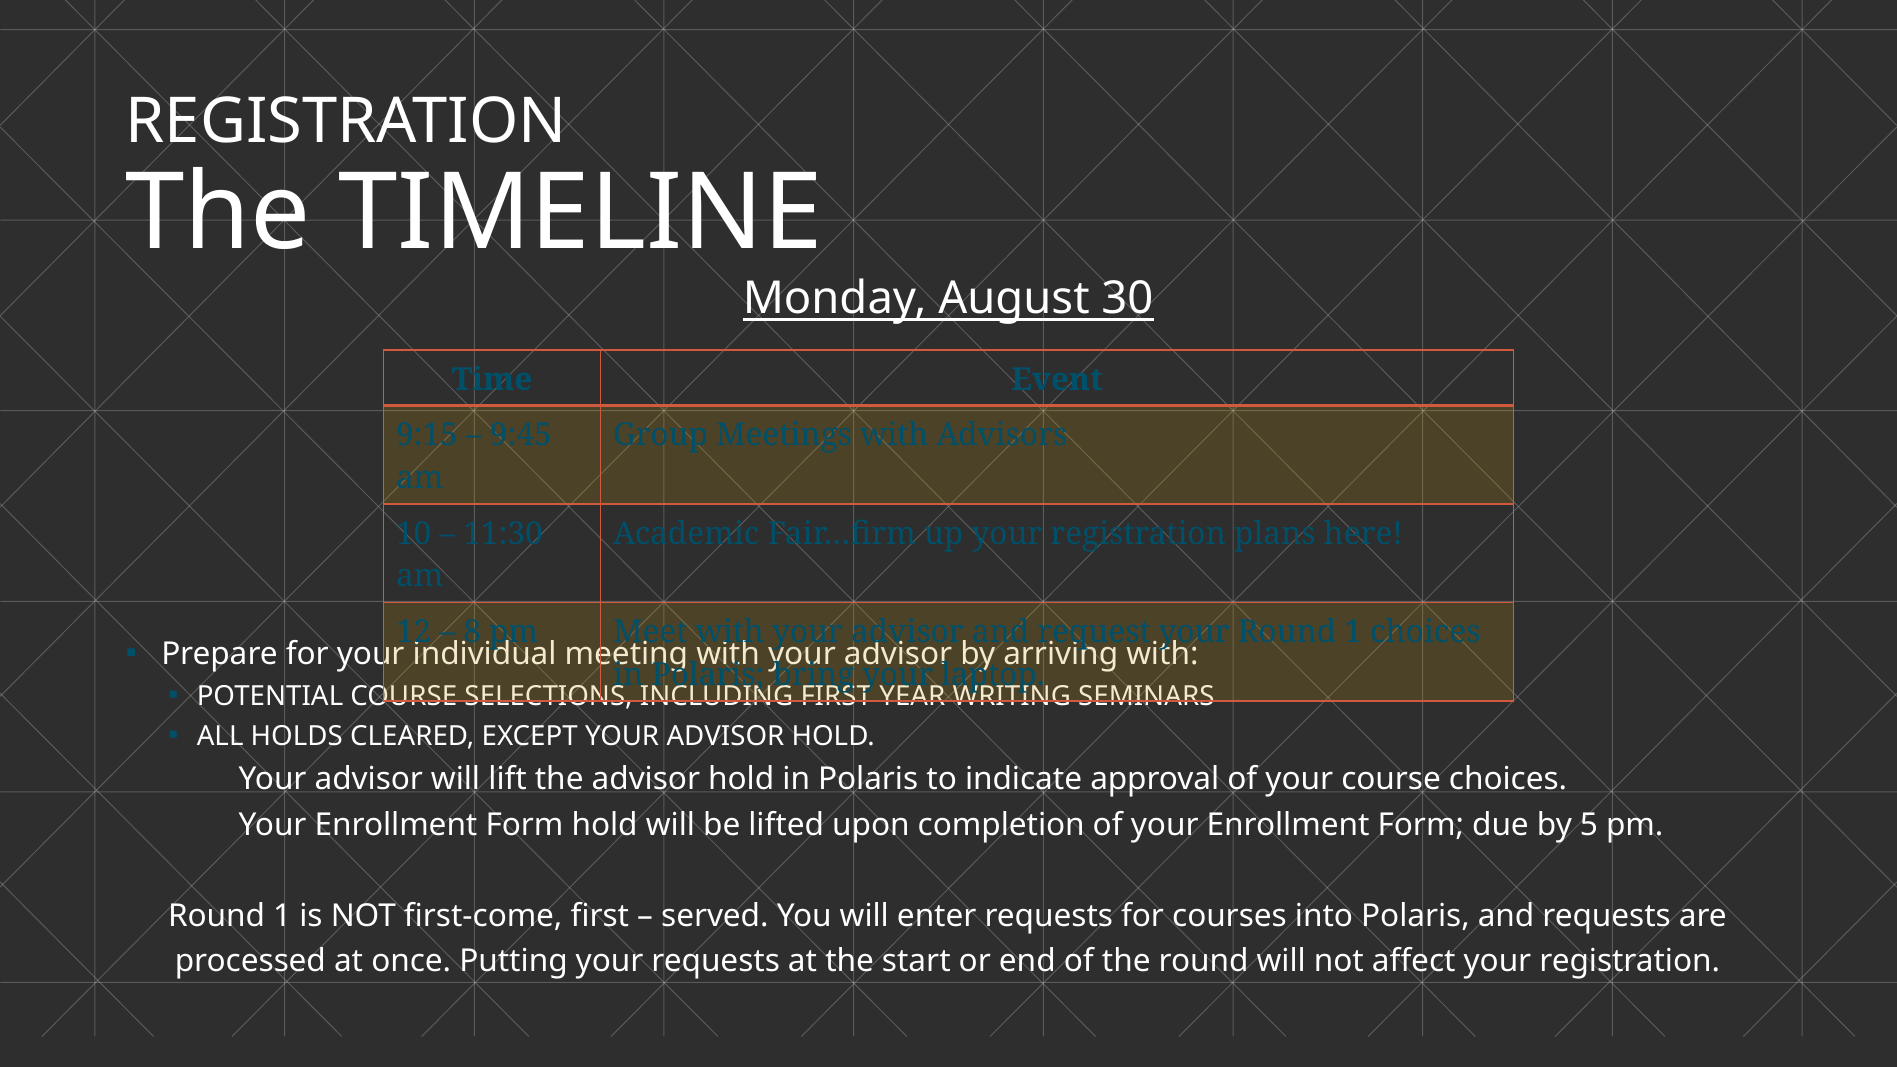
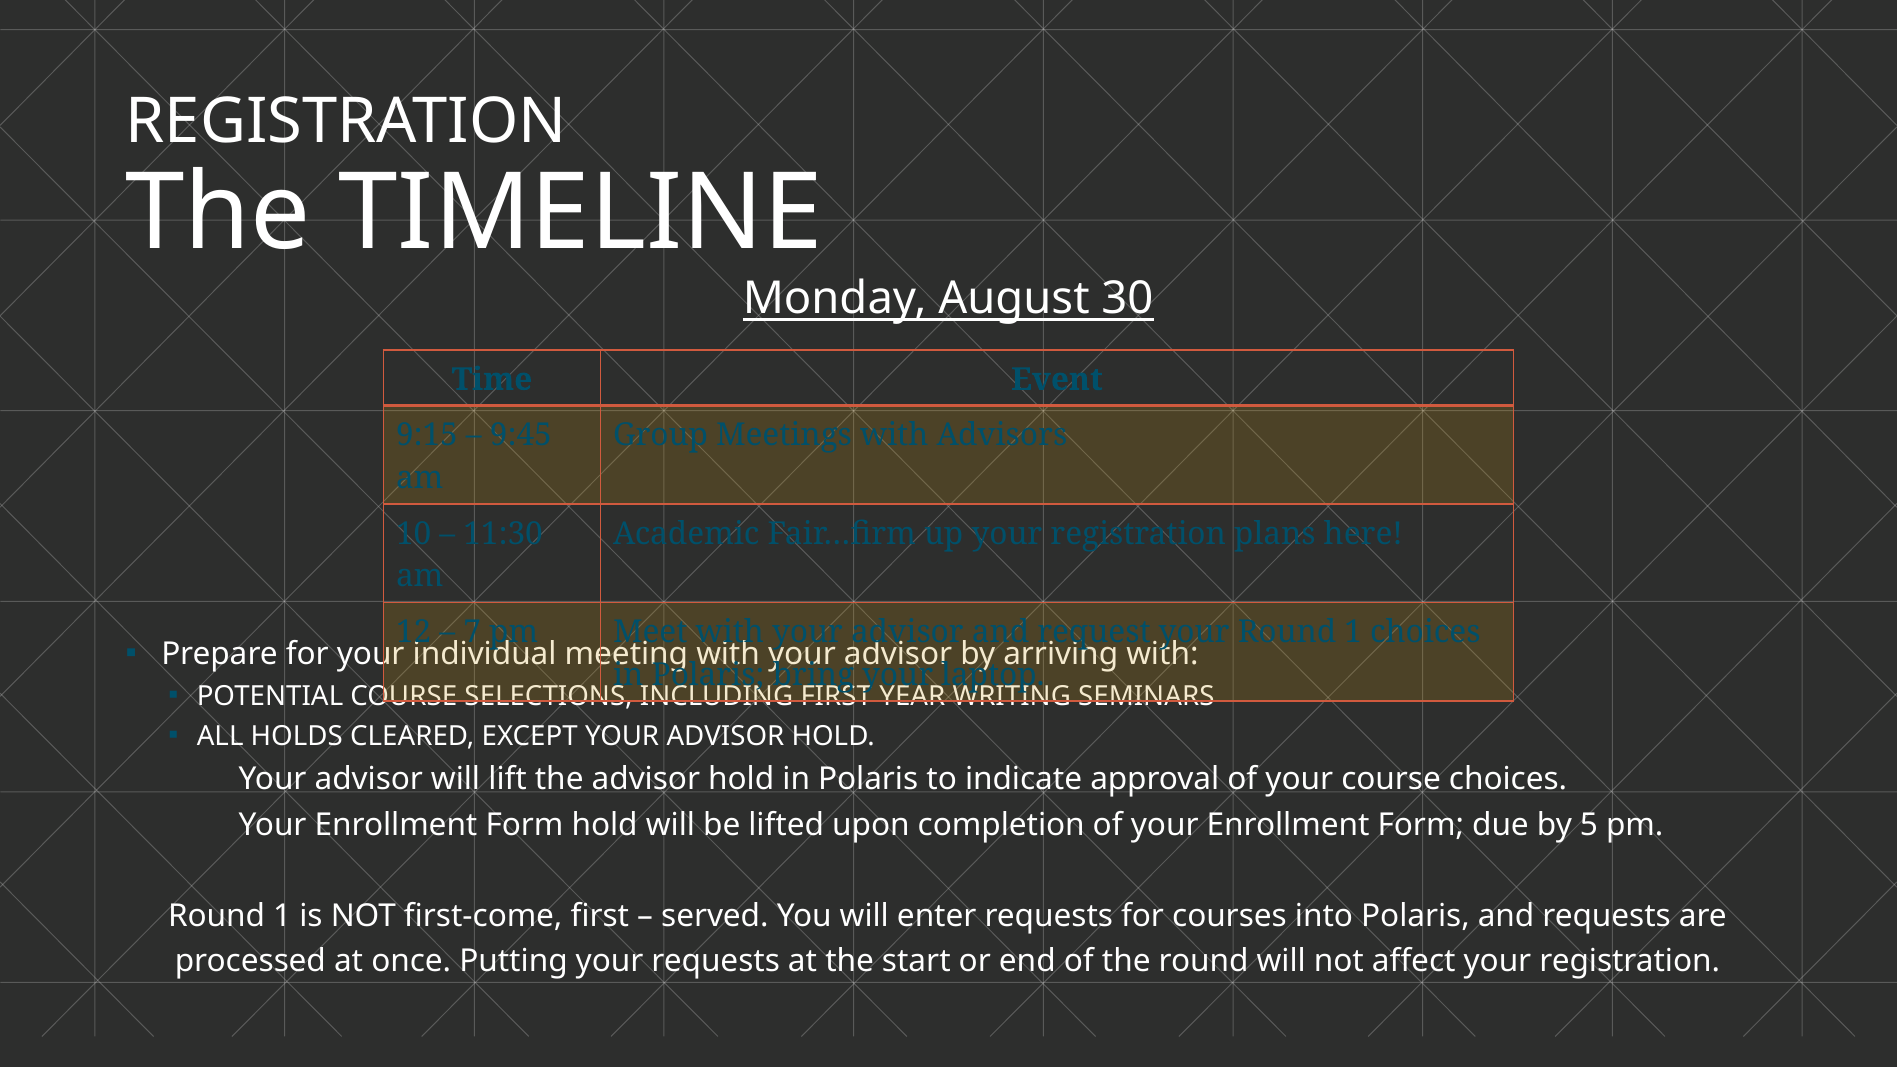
8: 8 -> 7
